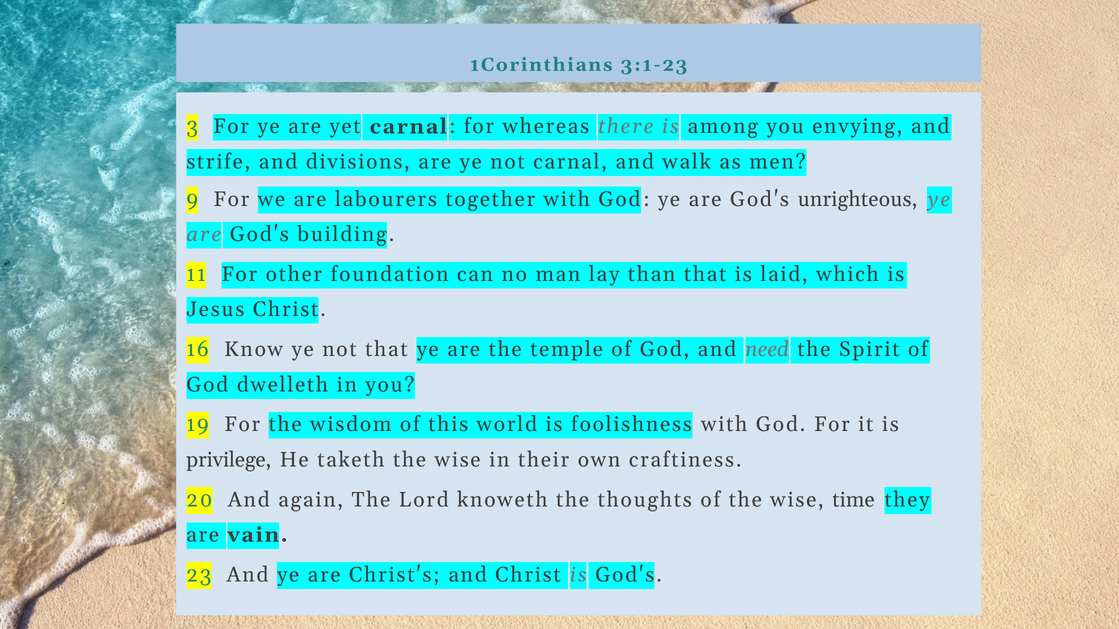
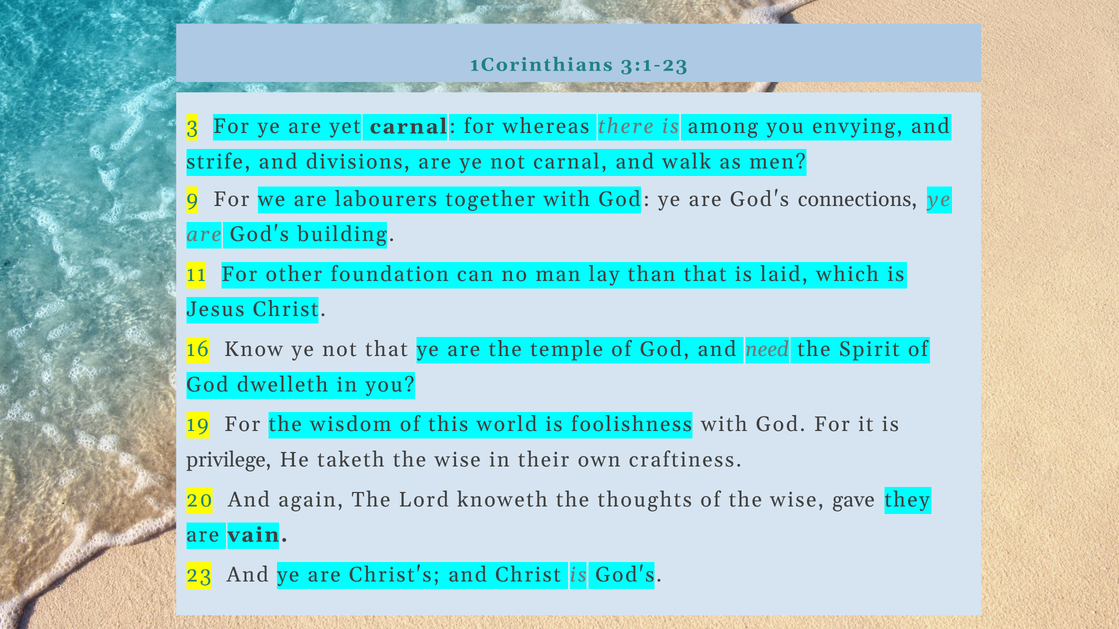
unrighteous: unrighteous -> connections
time: time -> gave
